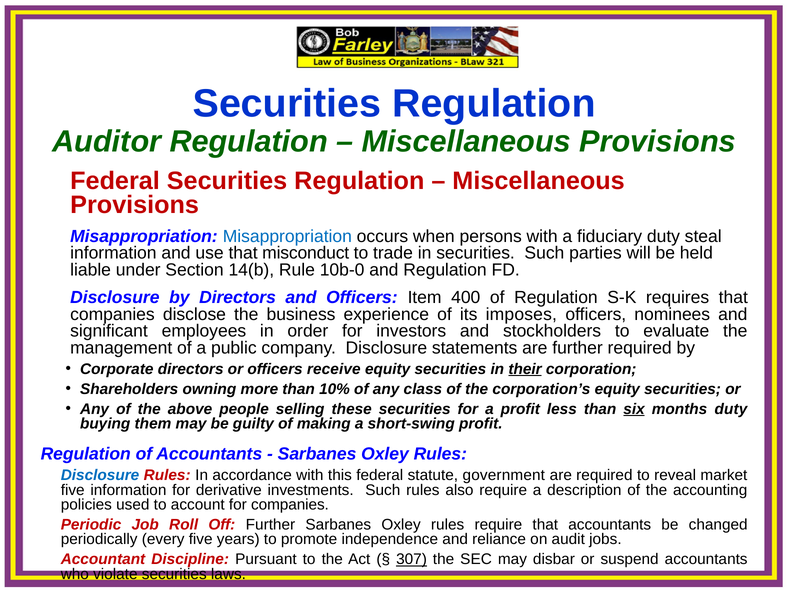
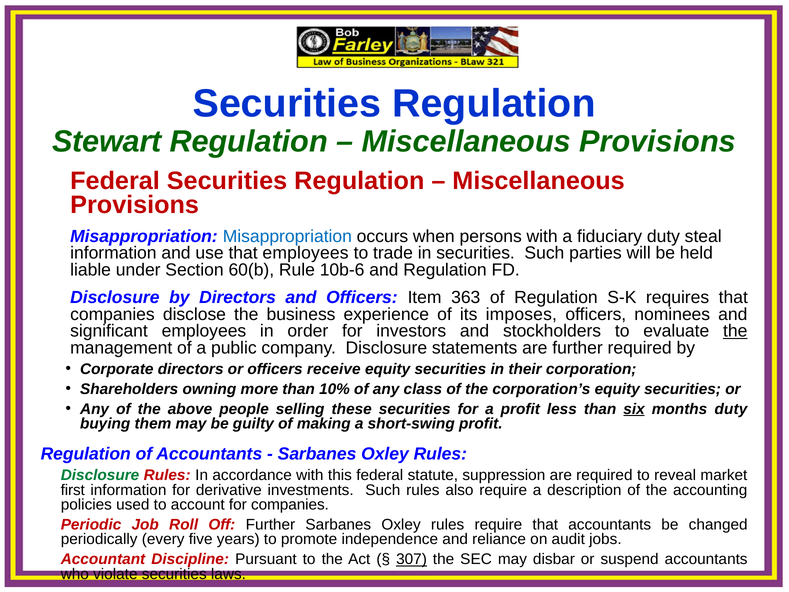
Auditor: Auditor -> Stewart
that misconduct: misconduct -> employees
14(b: 14(b -> 60(b
10b-0: 10b-0 -> 10b-6
400: 400 -> 363
the at (735, 331) underline: none -> present
their underline: present -> none
Disclosure at (100, 475) colour: blue -> green
government: government -> suppression
five at (73, 490): five -> first
